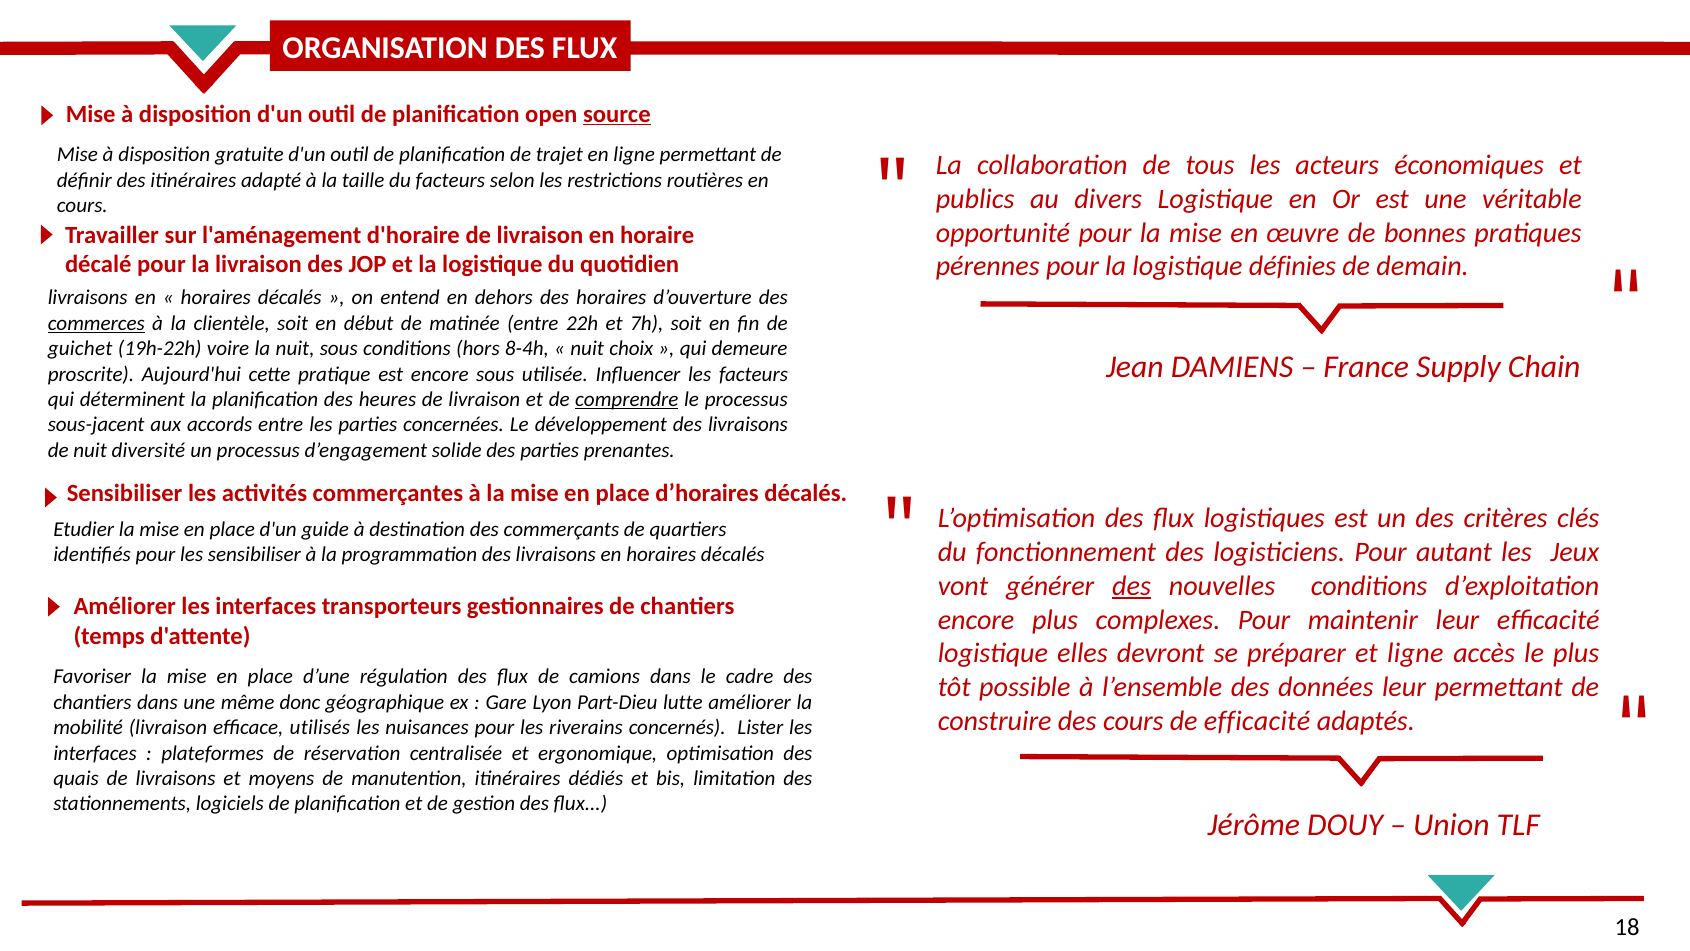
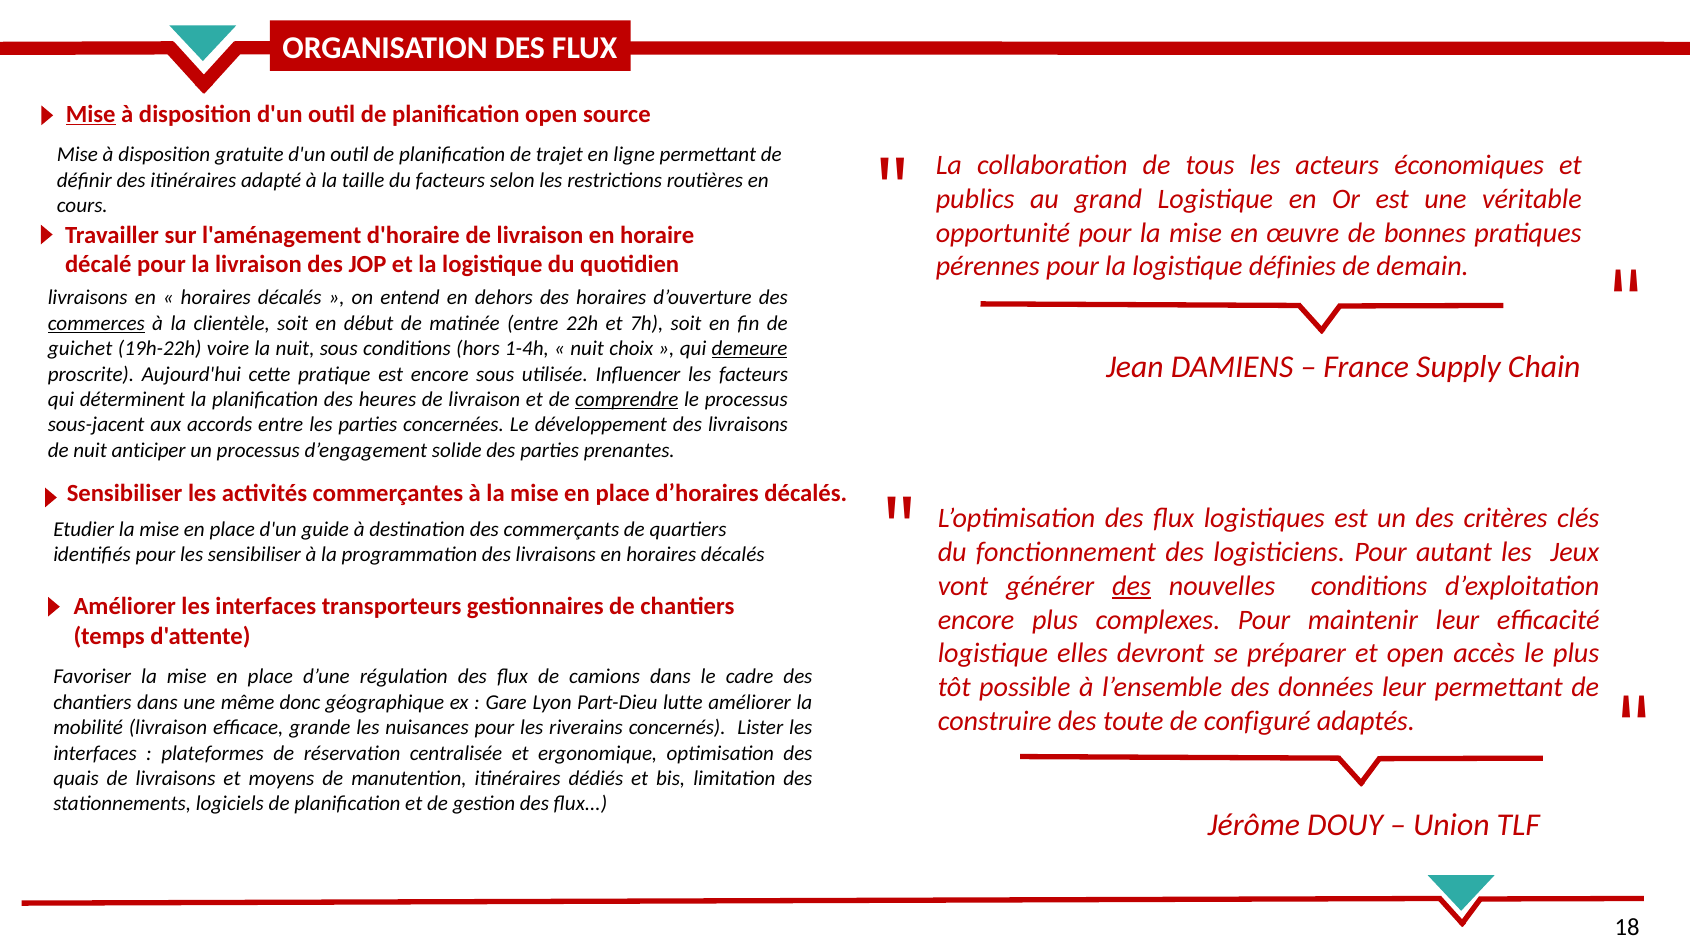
Mise at (91, 114) underline: none -> present
source underline: present -> none
divers: divers -> grand
8-4h: 8-4h -> 1-4h
demeure underline: none -> present
diversité: diversité -> anticiper
et ligne: ligne -> open
des cours: cours -> toute
de efficacité: efficacité -> configuré
utilisés: utilisés -> grande
